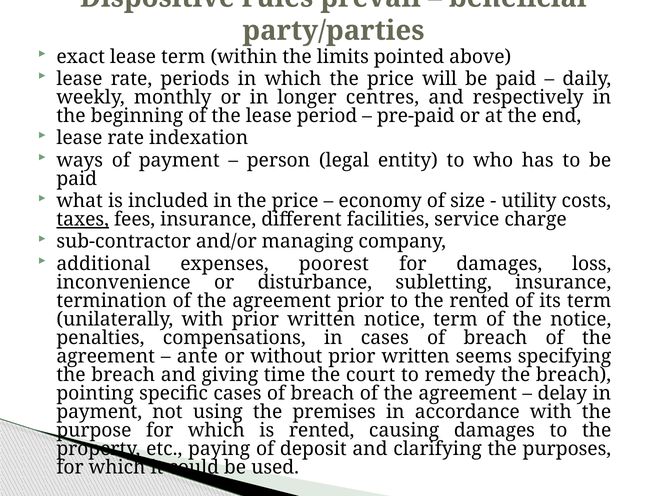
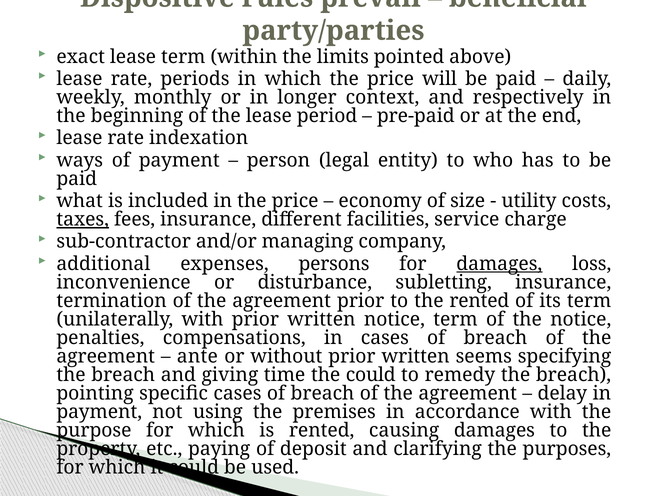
centres: centres -> context
poorest: poorest -> persons
damages at (499, 264) underline: none -> present
the court: court -> could
